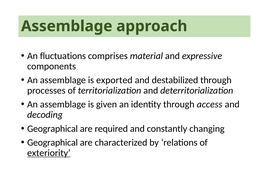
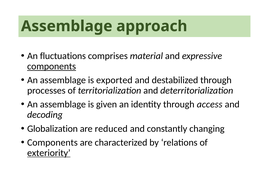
components at (52, 66) underline: none -> present
Geographical at (53, 129): Geographical -> Globalization
required: required -> reduced
Geographical at (53, 143): Geographical -> Components
